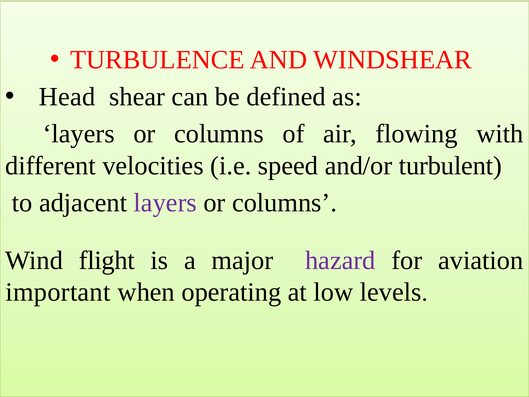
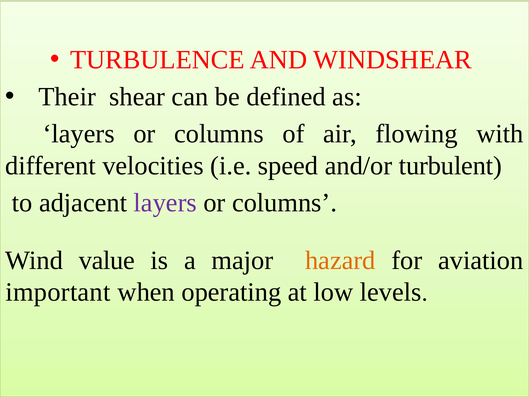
Head: Head -> Their
flight: flight -> value
hazard colour: purple -> orange
